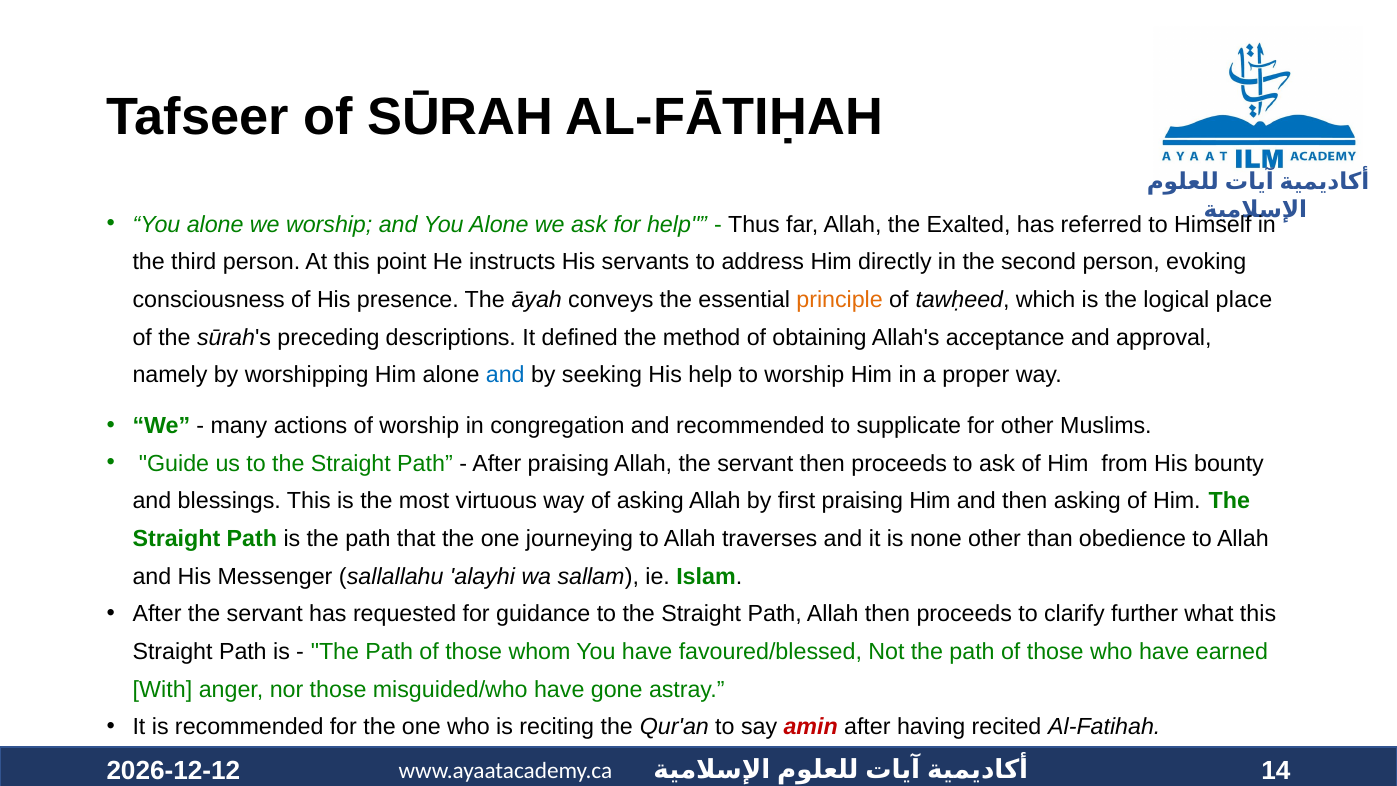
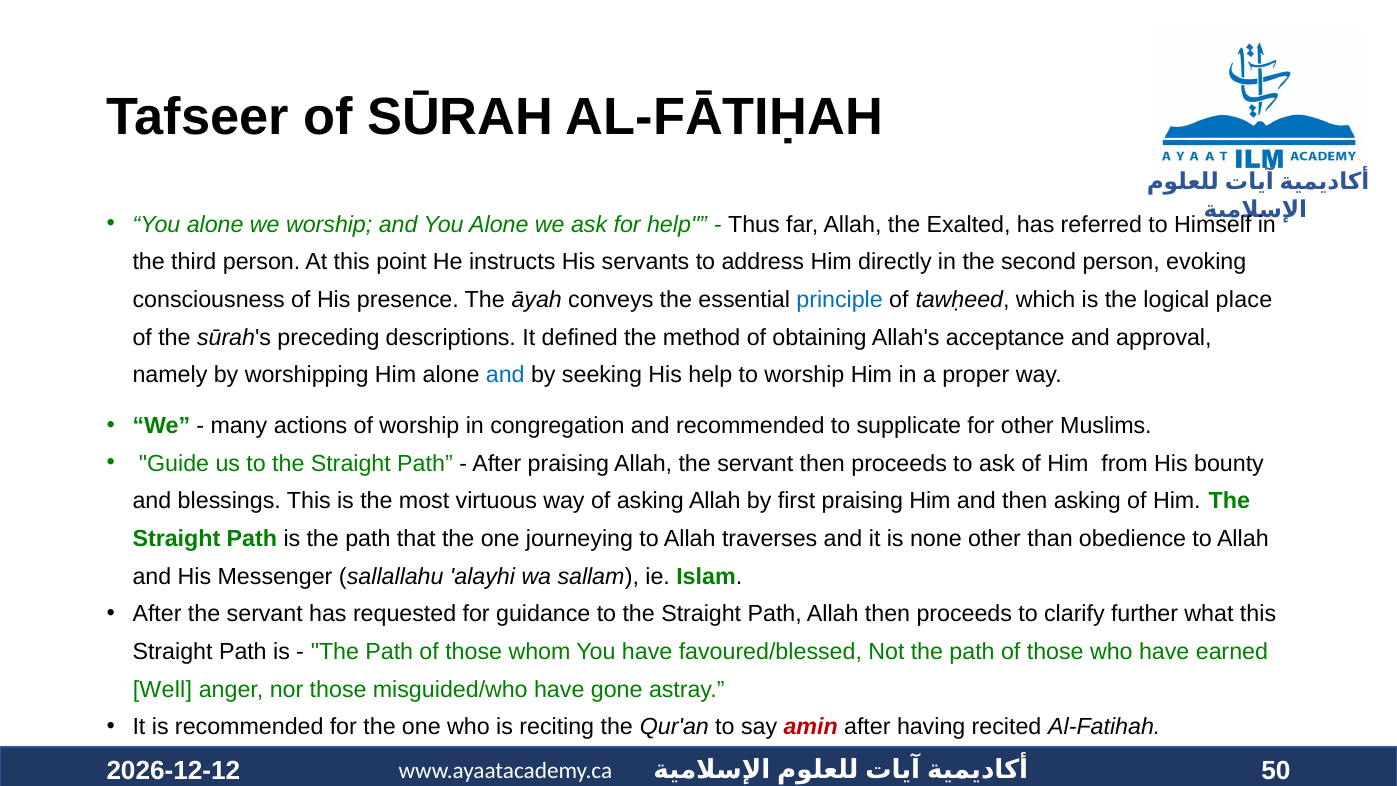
principle colour: orange -> blue
With: With -> Well
14: 14 -> 50
